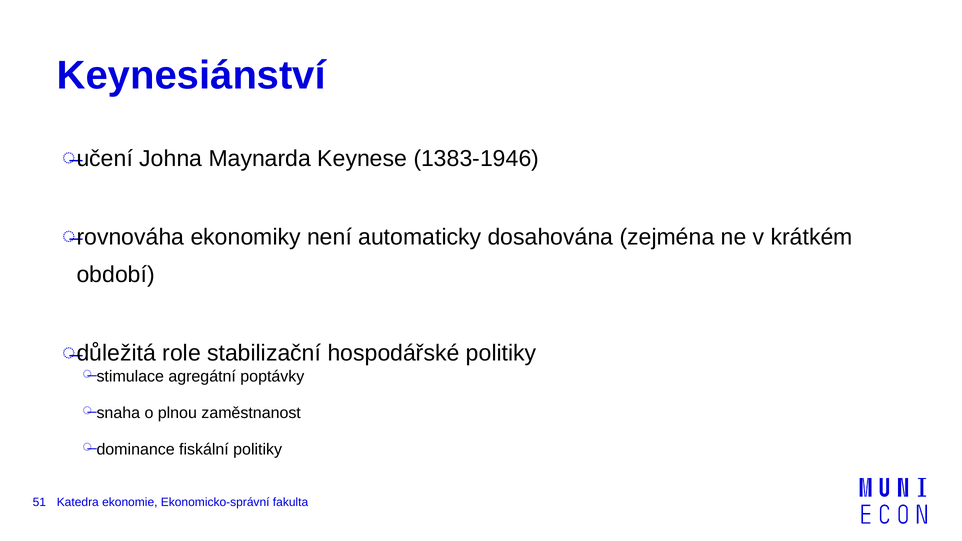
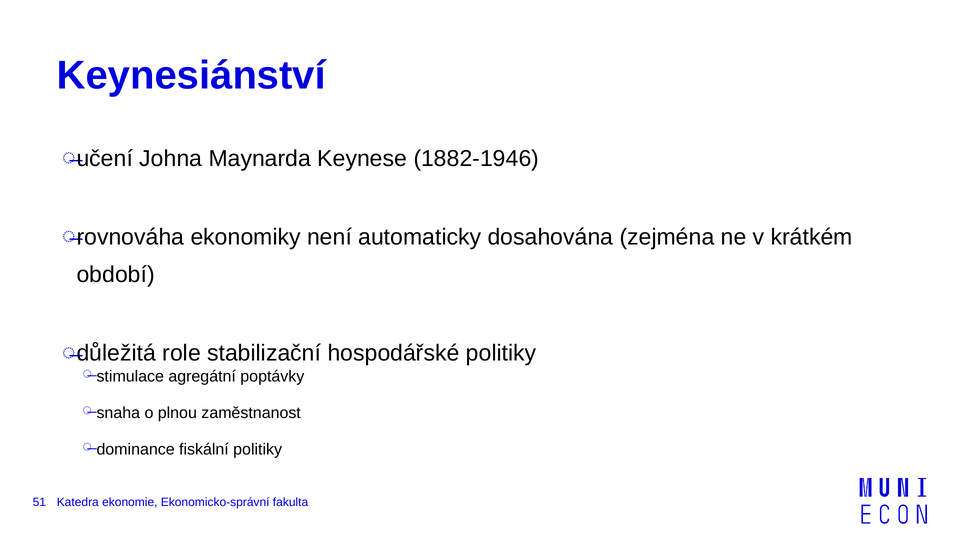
1383-1946: 1383-1946 -> 1882-1946
